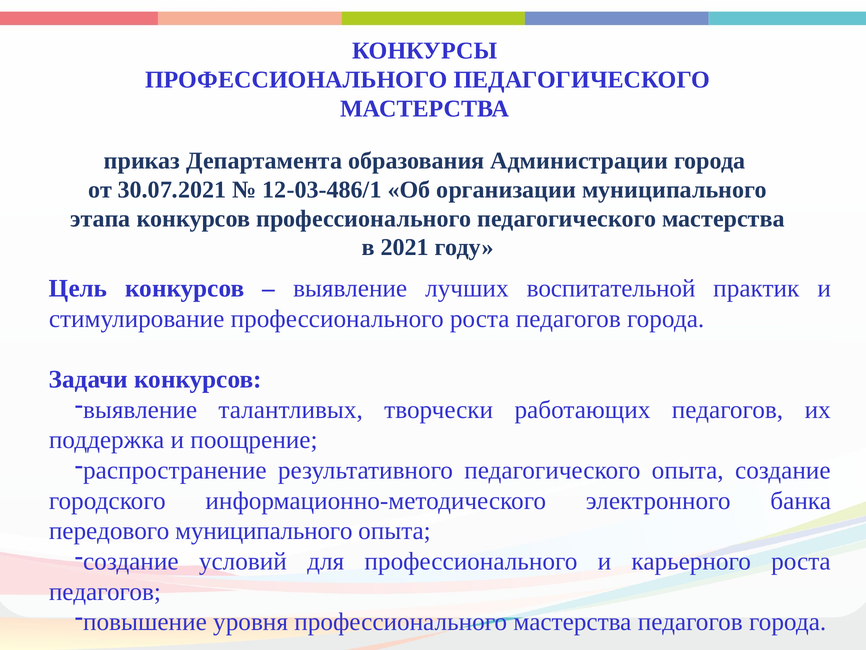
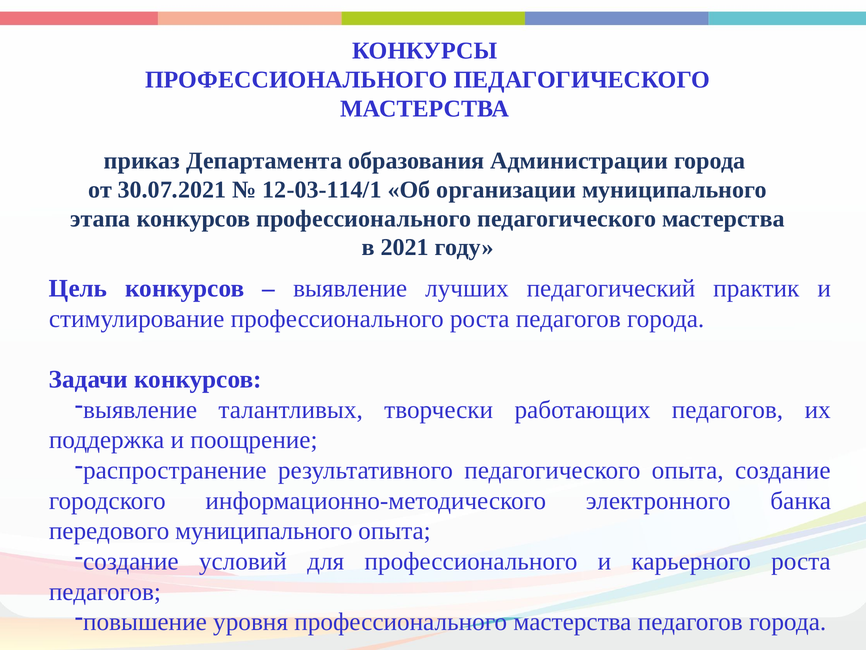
12-03-486/1: 12-03-486/1 -> 12-03-114/1
воспитательной: воспитательной -> педагогический
